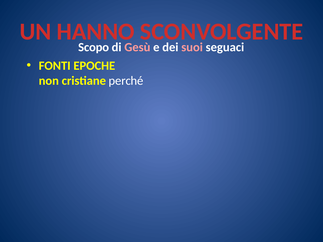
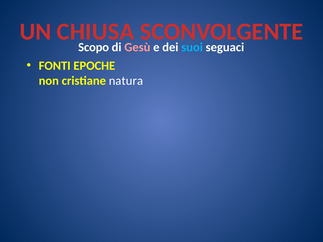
HANNO: HANNO -> CHIUSA
suoi colour: pink -> light blue
perché: perché -> natura
